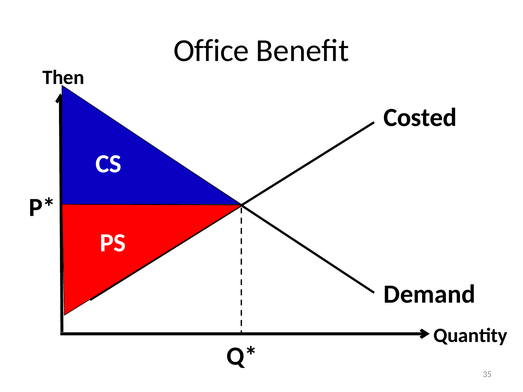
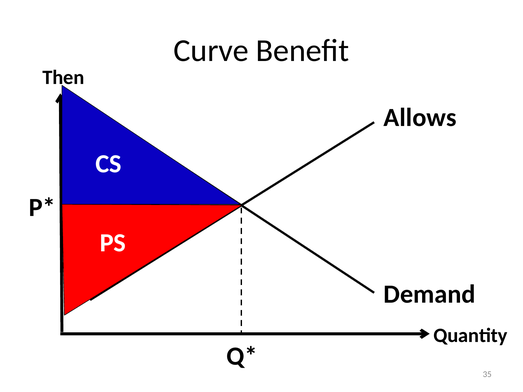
Office: Office -> Curve
Costed: Costed -> Allows
